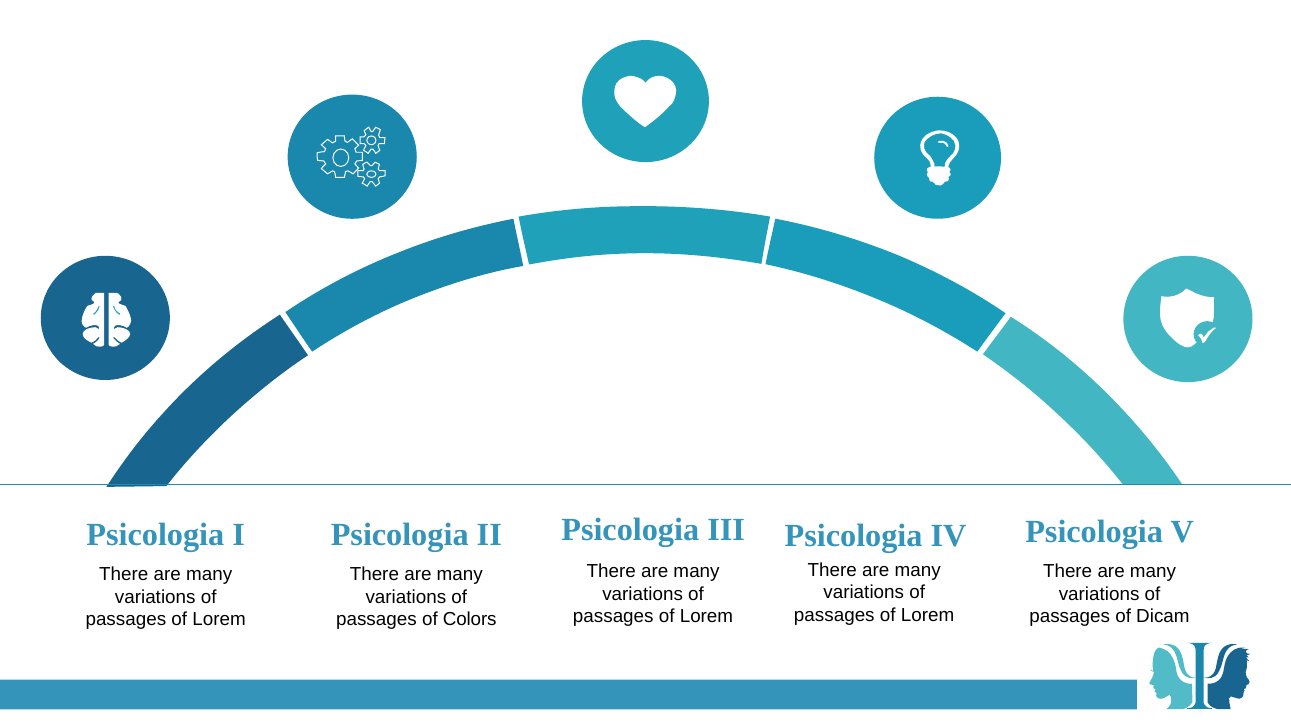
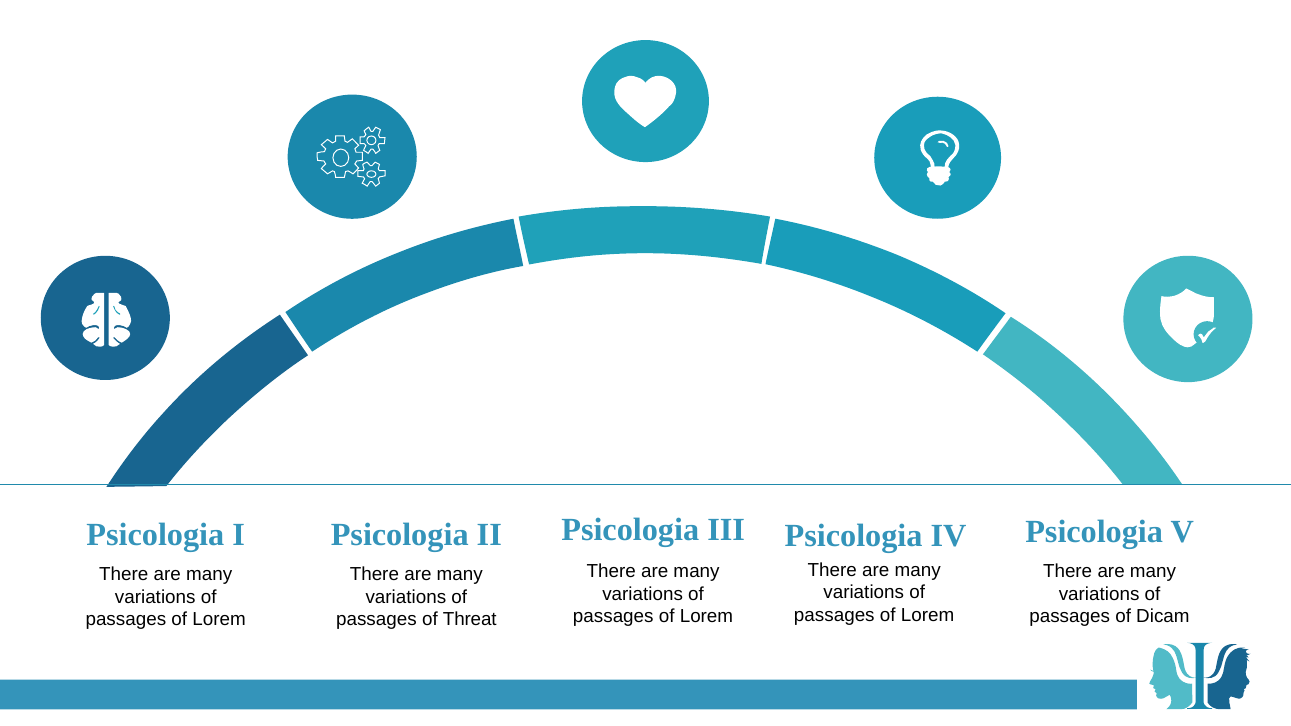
Colors: Colors -> Threat
